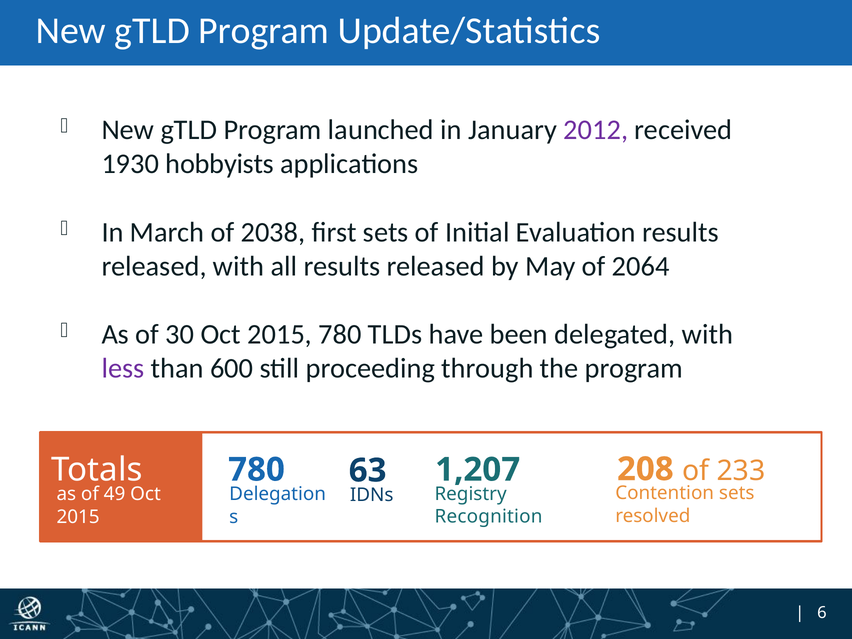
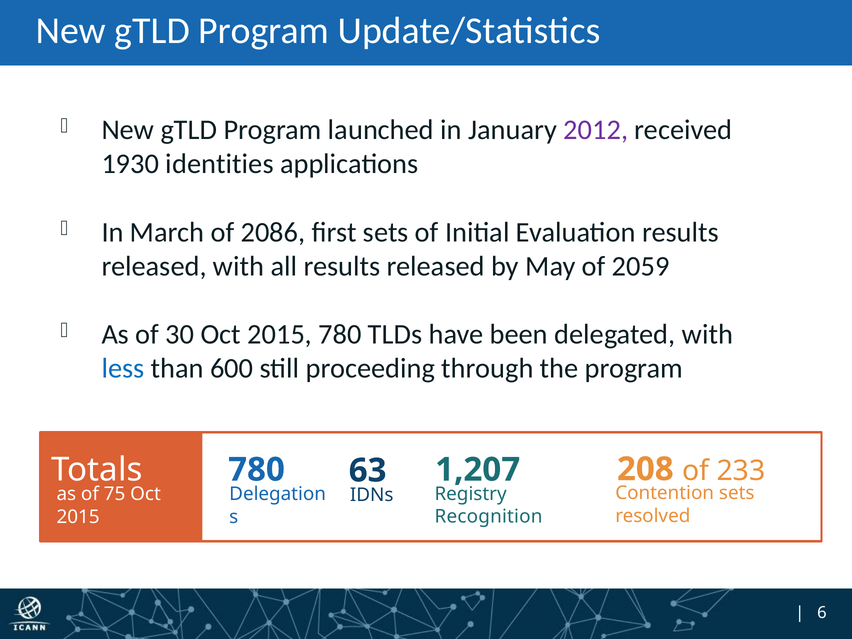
hobbyists: hobbyists -> identities
2038: 2038 -> 2086
2064: 2064 -> 2059
less colour: purple -> blue
49: 49 -> 75
